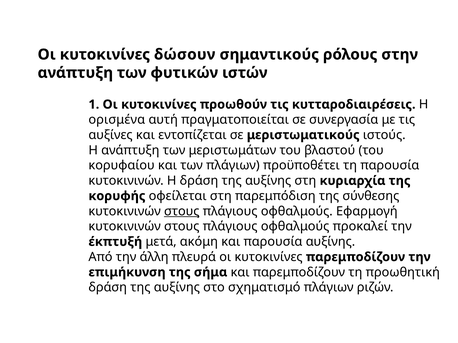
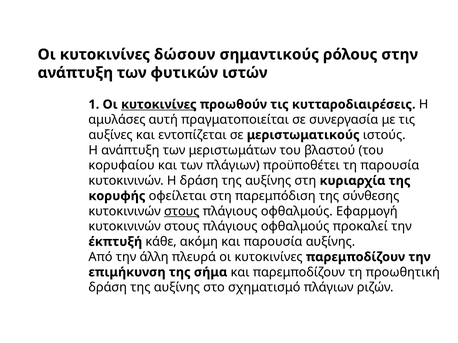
κυτοκινίνες at (159, 105) underline: none -> present
ορισμένα: ορισμένα -> αμυλάσες
μετά: μετά -> κάθε
